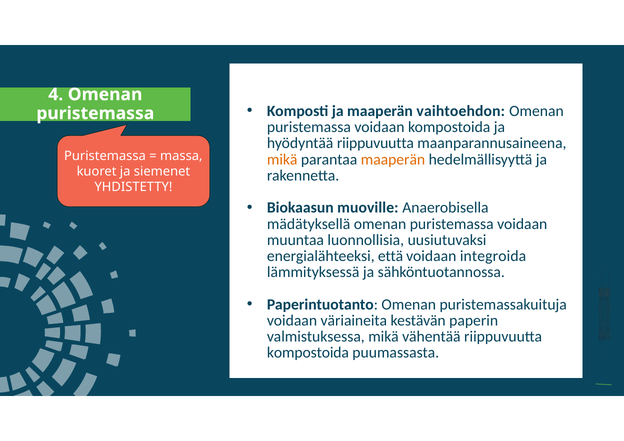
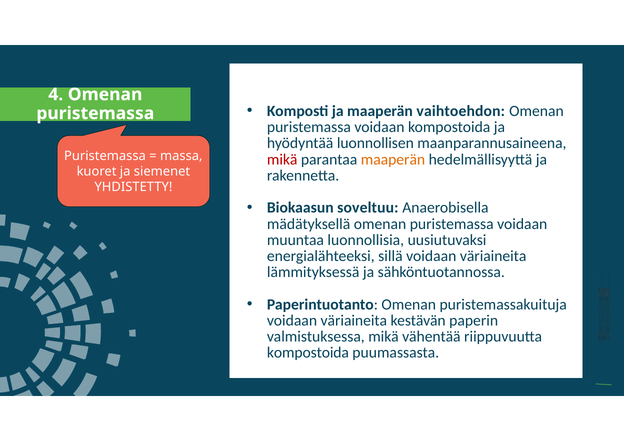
hyödyntää riippuvuutta: riippuvuutta -> luonnollisen
mikä at (282, 159) colour: orange -> red
muoville: muoville -> soveltuu
että: että -> sillä
integroida at (493, 256): integroida -> väriaineita
